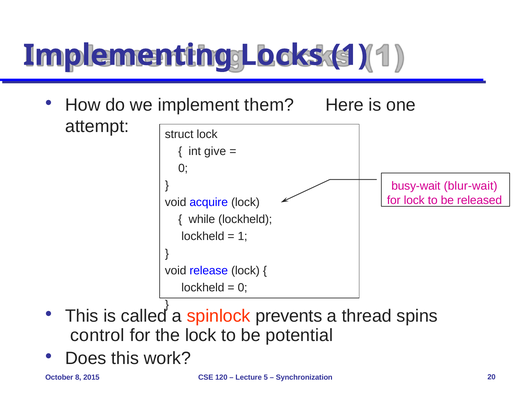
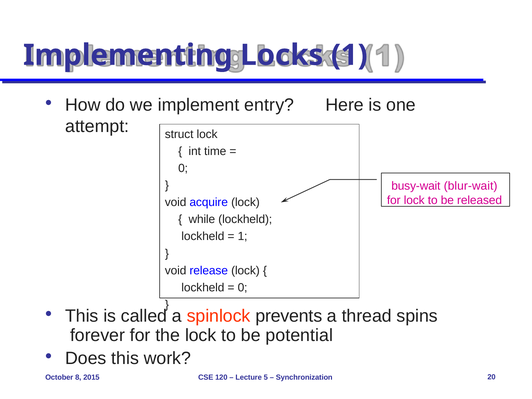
them: them -> entry
give: give -> time
control: control -> forever
